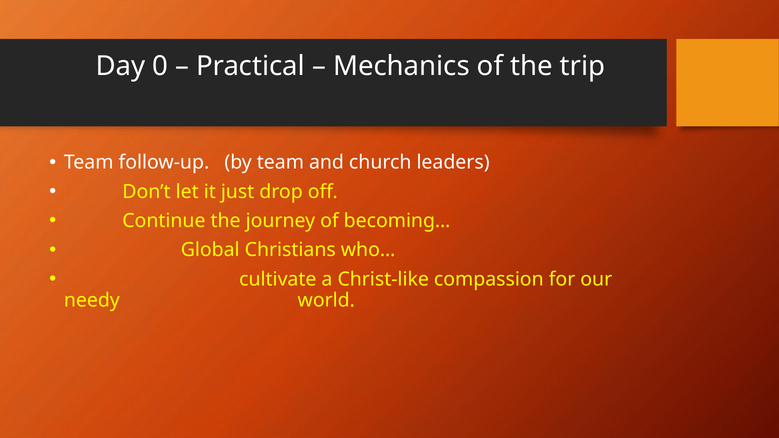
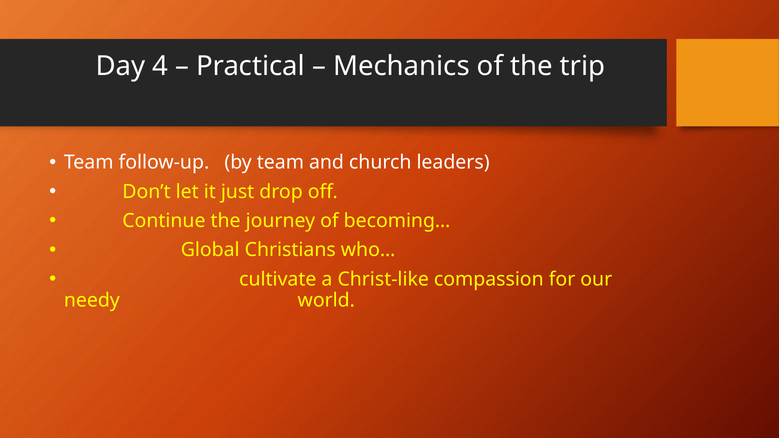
0: 0 -> 4
